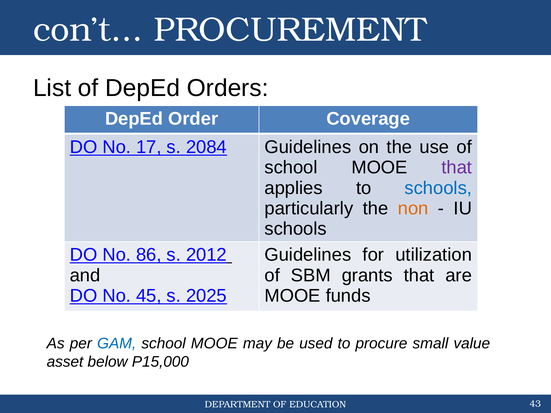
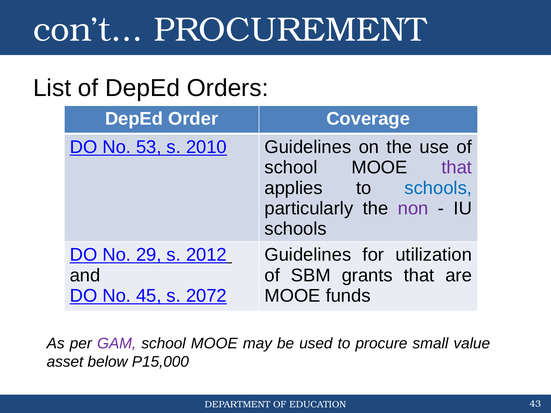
17: 17 -> 53
2084: 2084 -> 2010
non colour: orange -> purple
86: 86 -> 29
2025: 2025 -> 2072
GAM colour: blue -> purple
